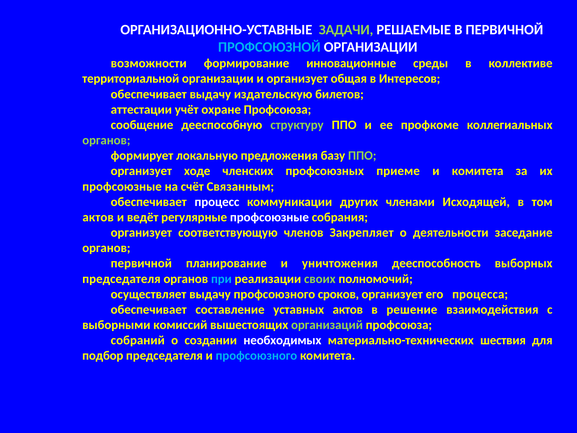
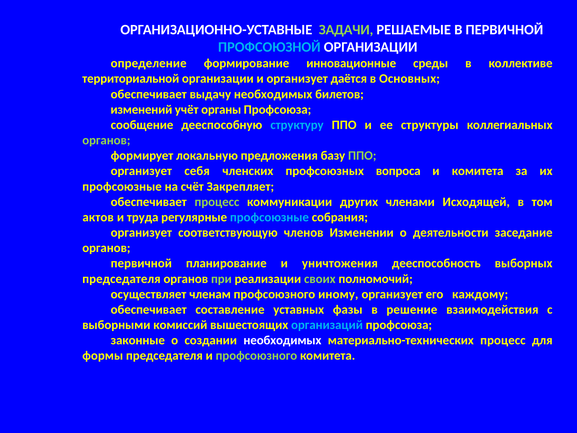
возможности: возможности -> определение
общая: общая -> даётся
Интересов: Интересов -> Основных
выдачу издательскую: издательскую -> необходимых
аттестации: аттестации -> изменений
охране: охране -> органы
структуру colour: light green -> light blue
профкоме: профкоме -> структуры
ходе: ходе -> себя
приеме: приеме -> вопроса
Связанным: Связанным -> Закрепляет
процесс at (217, 202) colour: white -> light green
ведёт: ведёт -> труда
профсоюзные at (269, 217) colour: white -> light blue
Закрепляет: Закрепляет -> Изменении
при colour: light blue -> light green
осуществляет выдачу: выдачу -> членам
сроков: сроков -> иному
процесса: процесса -> каждому
уставных актов: актов -> фазы
организаций colour: light green -> light blue
собраний: собраний -> законные
материально-технических шествия: шествия -> процесс
подбор: подбор -> формы
профсоюзного at (256, 356) colour: light blue -> light green
